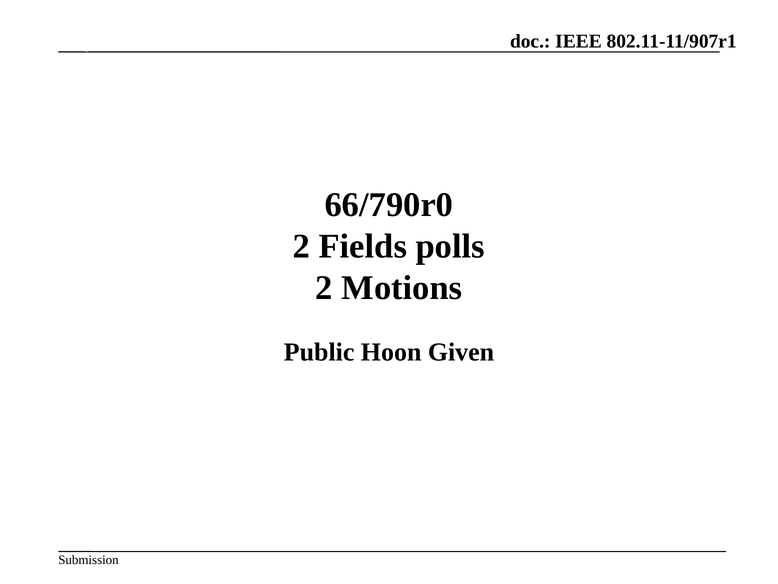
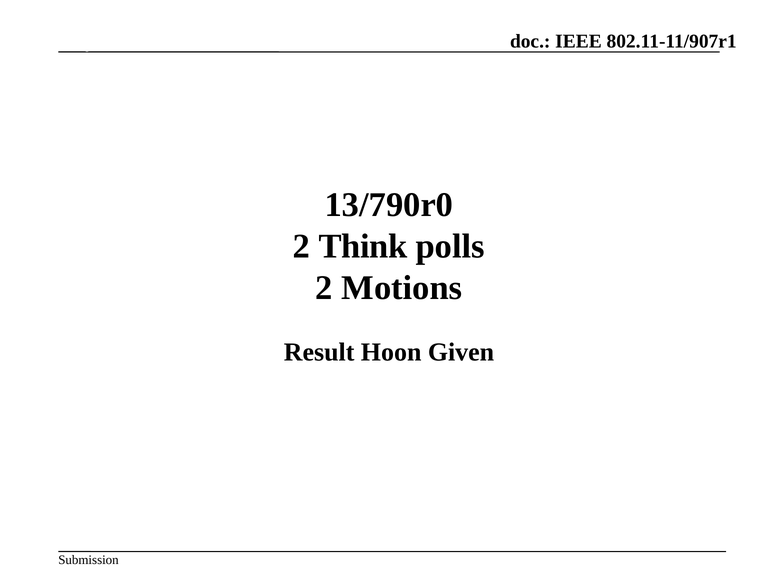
66/790r0: 66/790r0 -> 13/790r0
Fields: Fields -> Think
Public: Public -> Result
